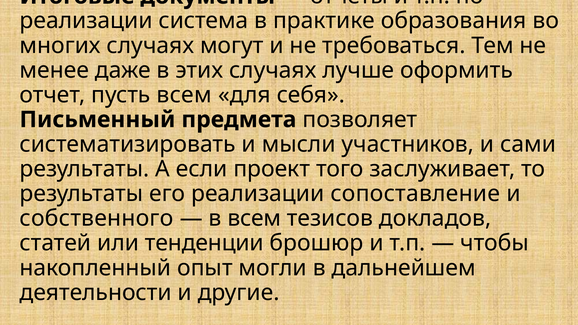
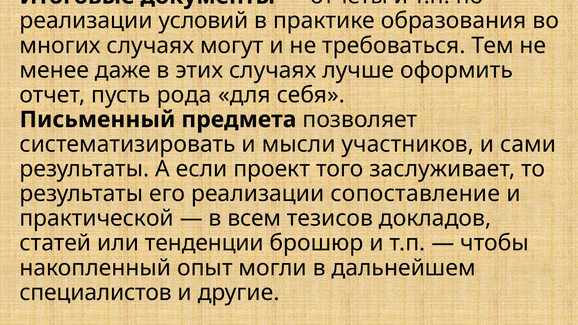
система: система -> условий
пусть всем: всем -> рода
собственного: собственного -> практической
деятельности: деятельности -> специалистов
